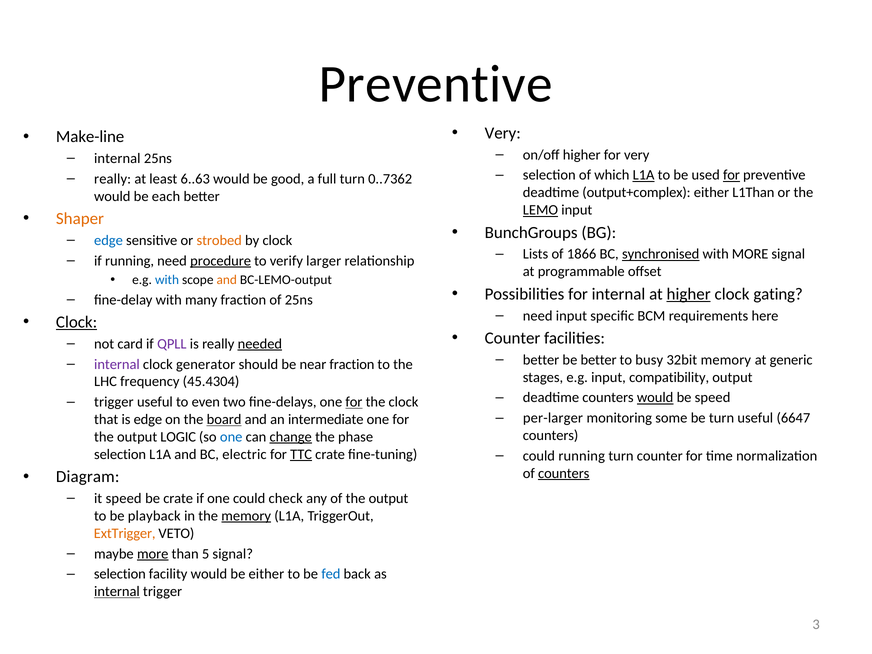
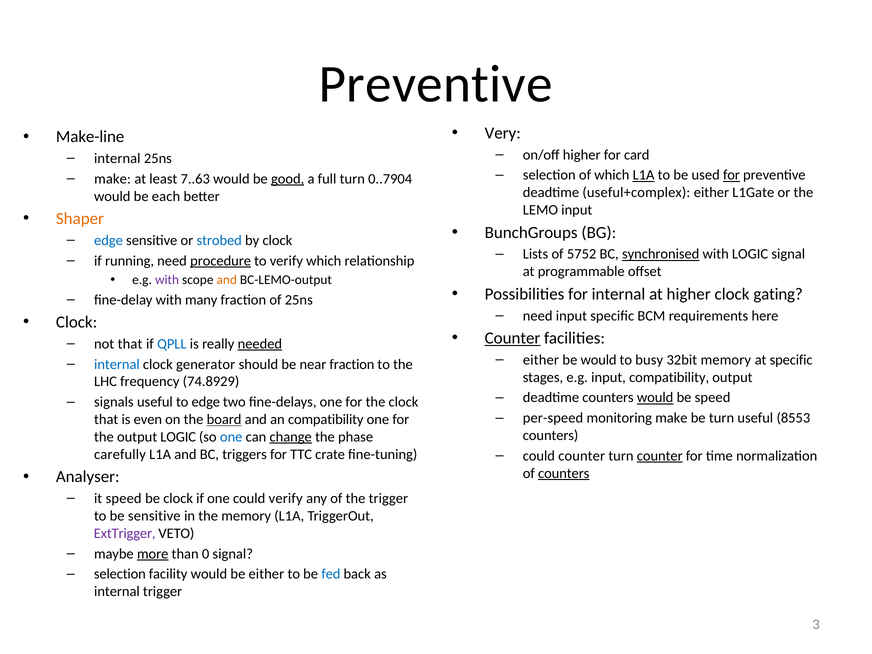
for very: very -> card
really at (113, 179): really -> make
6..63: 6..63 -> 7..63
good underline: none -> present
0..7362: 0..7362 -> 0..7904
output+complex: output+complex -> useful+complex
L1Than: L1Than -> L1Gate
LEMO underline: present -> none
strobed colour: orange -> blue
1866: 1866 -> 5752
with MORE: MORE -> LOGIC
verify larger: larger -> which
with at (167, 280) colour: blue -> purple
higher at (689, 294) underline: present -> none
Clock at (77, 322) underline: present -> none
Counter at (513, 338) underline: none -> present
not card: card -> that
QPLL colour: purple -> blue
better at (541, 360): better -> either
be better: better -> would
at generic: generic -> specific
internal at (117, 364) colour: purple -> blue
45.4304: 45.4304 -> 74.8929
trigger at (114, 402): trigger -> signals
to even: even -> edge
for at (354, 402) underline: present -> none
per-larger: per-larger -> per-speed
monitoring some: some -> make
6647: 6647 -> 8553
is edge: edge -> even
an intermediate: intermediate -> compatibility
could running: running -> counter
counter at (660, 456) underline: none -> present
selection at (120, 454): selection -> carefully
electric: electric -> triggers
TTC underline: present -> none
Diagram: Diagram -> Analyser
be crate: crate -> clock
could check: check -> verify
of the output: output -> trigger
be playback: playback -> sensitive
memory at (246, 516) underline: present -> none
ExtTrigger colour: orange -> purple
5: 5 -> 0
internal at (117, 592) underline: present -> none
